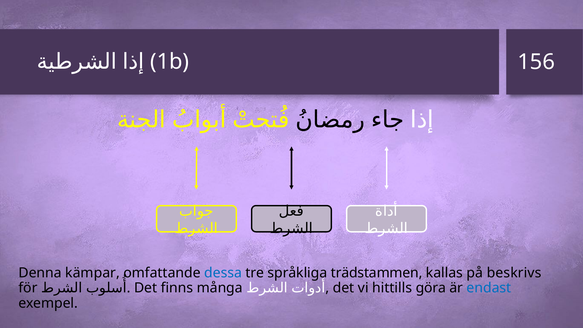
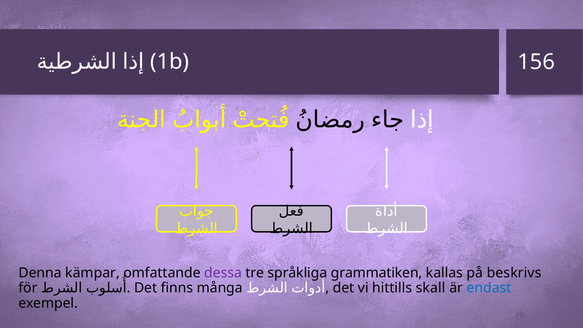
dessa colour: blue -> purple
trädstammen: trädstammen -> grammatiken
göra: göra -> skall
